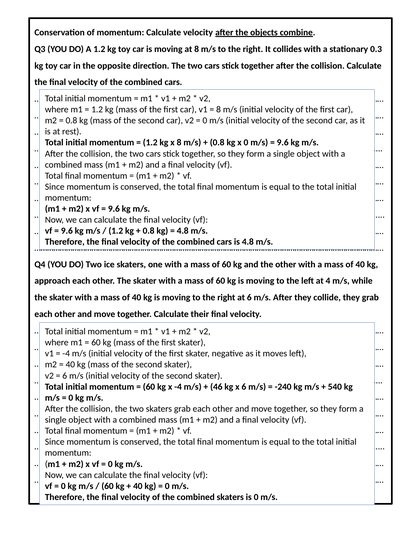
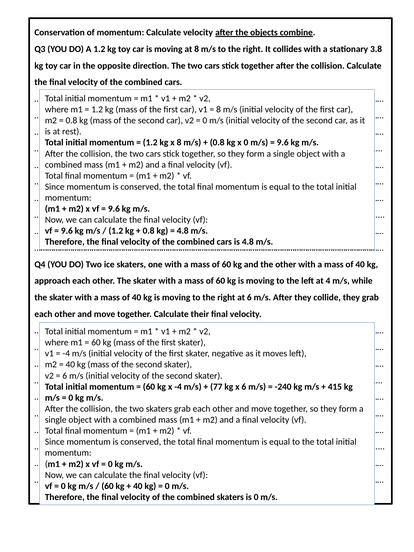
0.3: 0.3 -> 3.8
46: 46 -> 77
540: 540 -> 415
